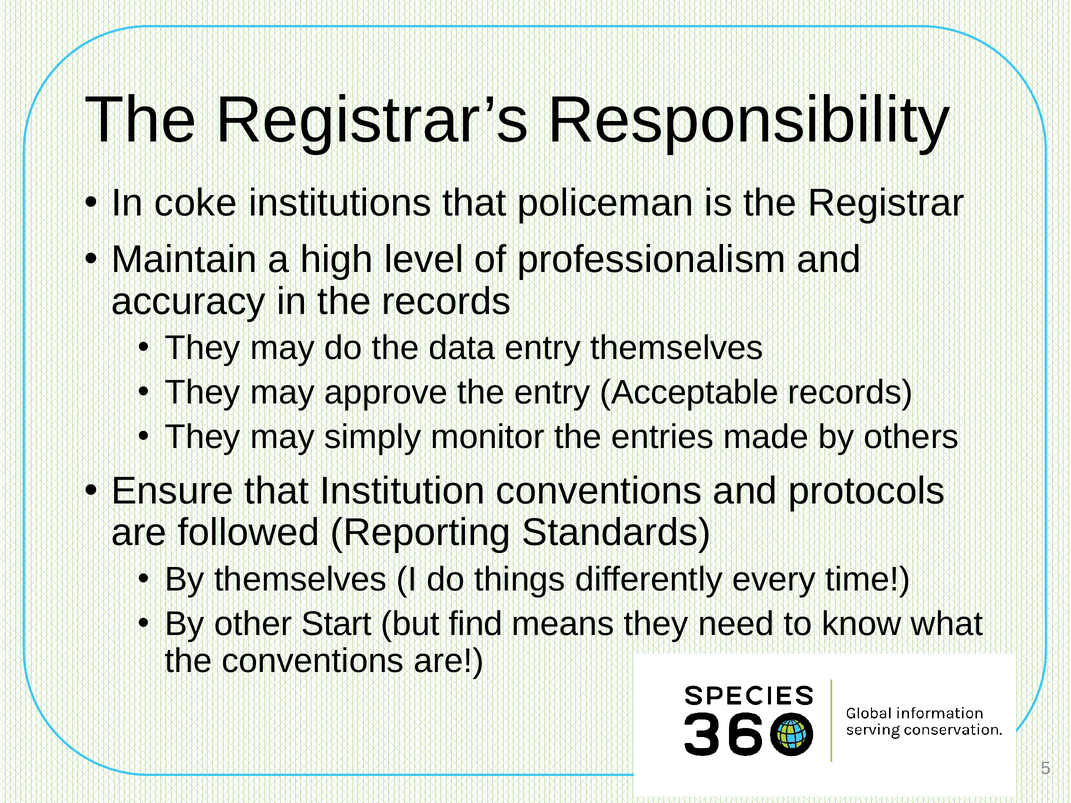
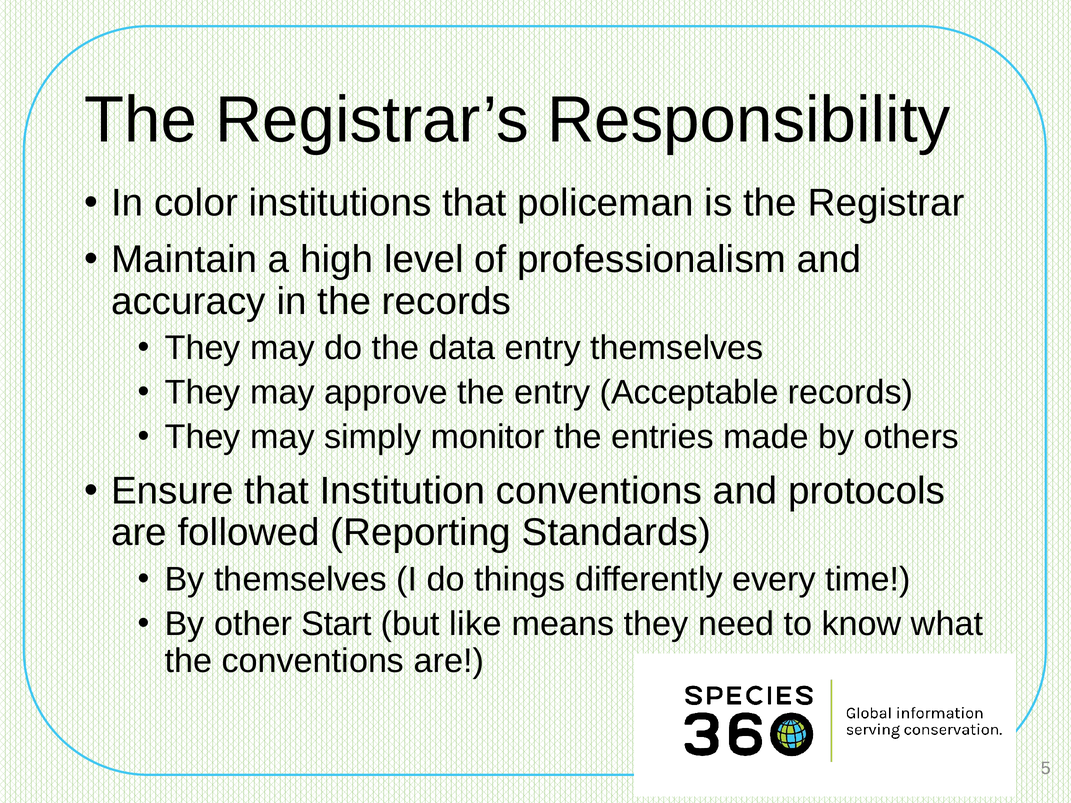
coke: coke -> color
find: find -> like
